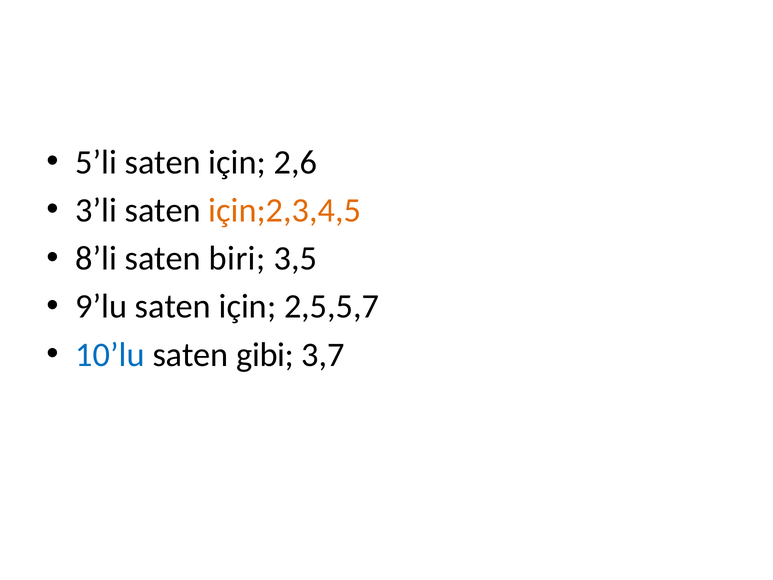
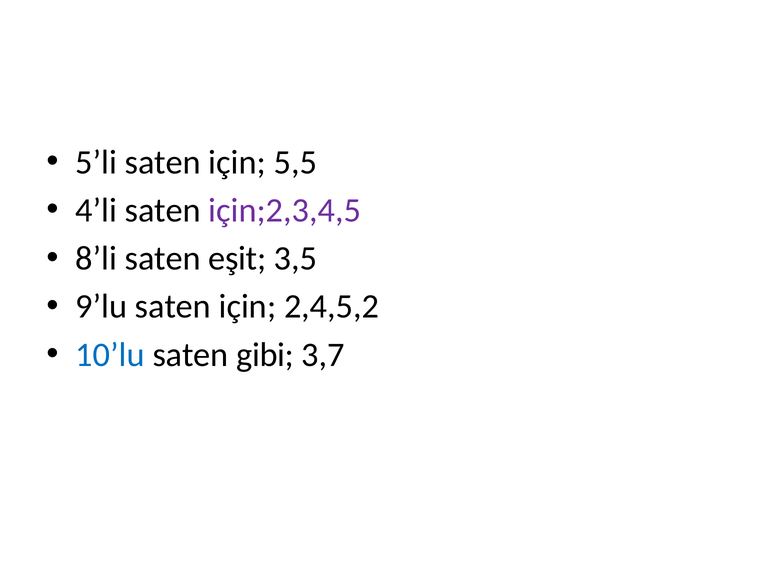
2,6: 2,6 -> 5,5
3’li: 3’li -> 4’li
için;2,3,4,5 colour: orange -> purple
biri: biri -> eşit
2,5,5,7: 2,5,5,7 -> 2,4,5,2
